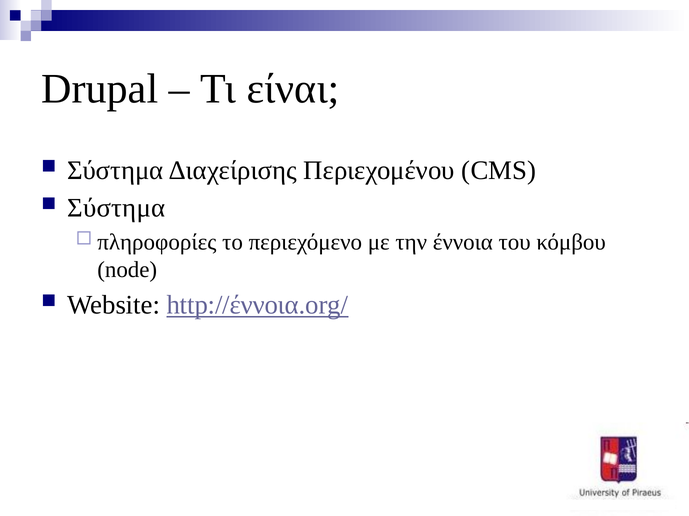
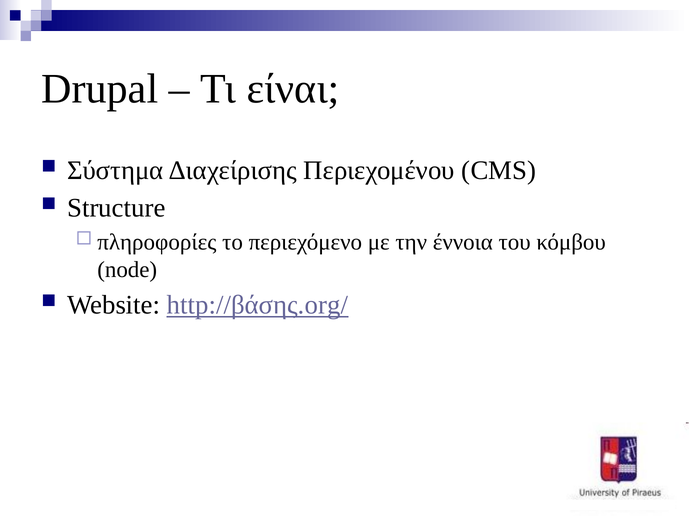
Σύστημα at (116, 208): Σύστημα -> Structure
http://έννοια.org/: http://έννοια.org/ -> http://βάσης.org/
